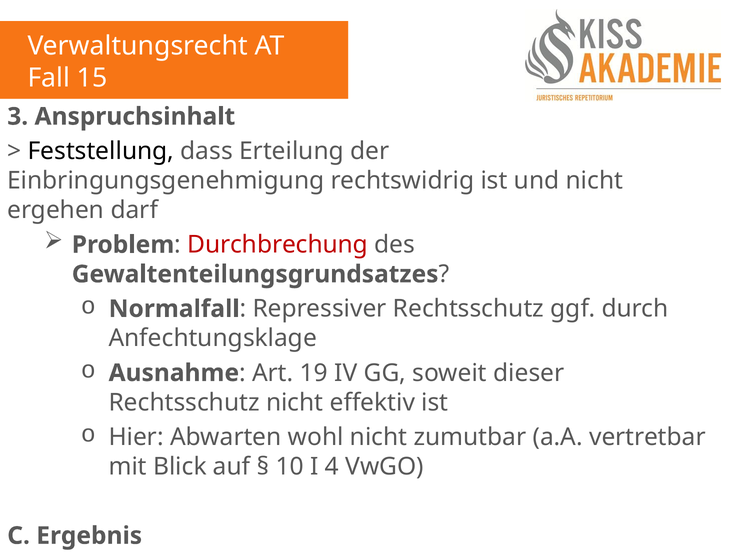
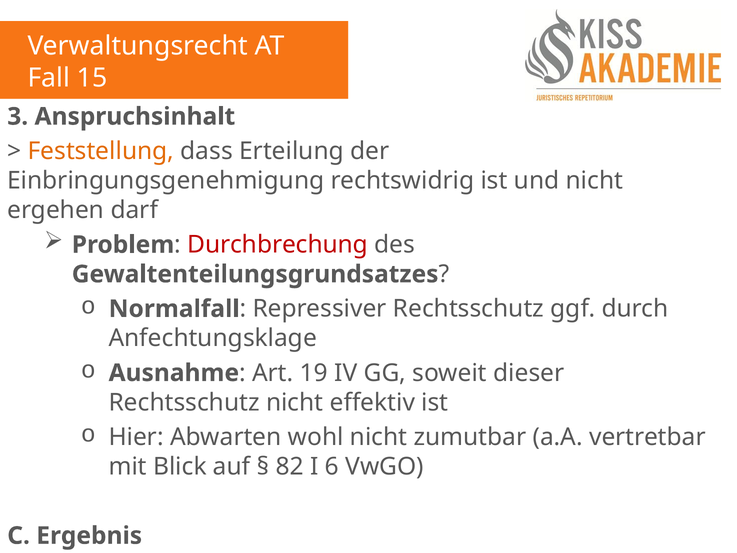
Feststellung colour: black -> orange
10: 10 -> 82
4: 4 -> 6
